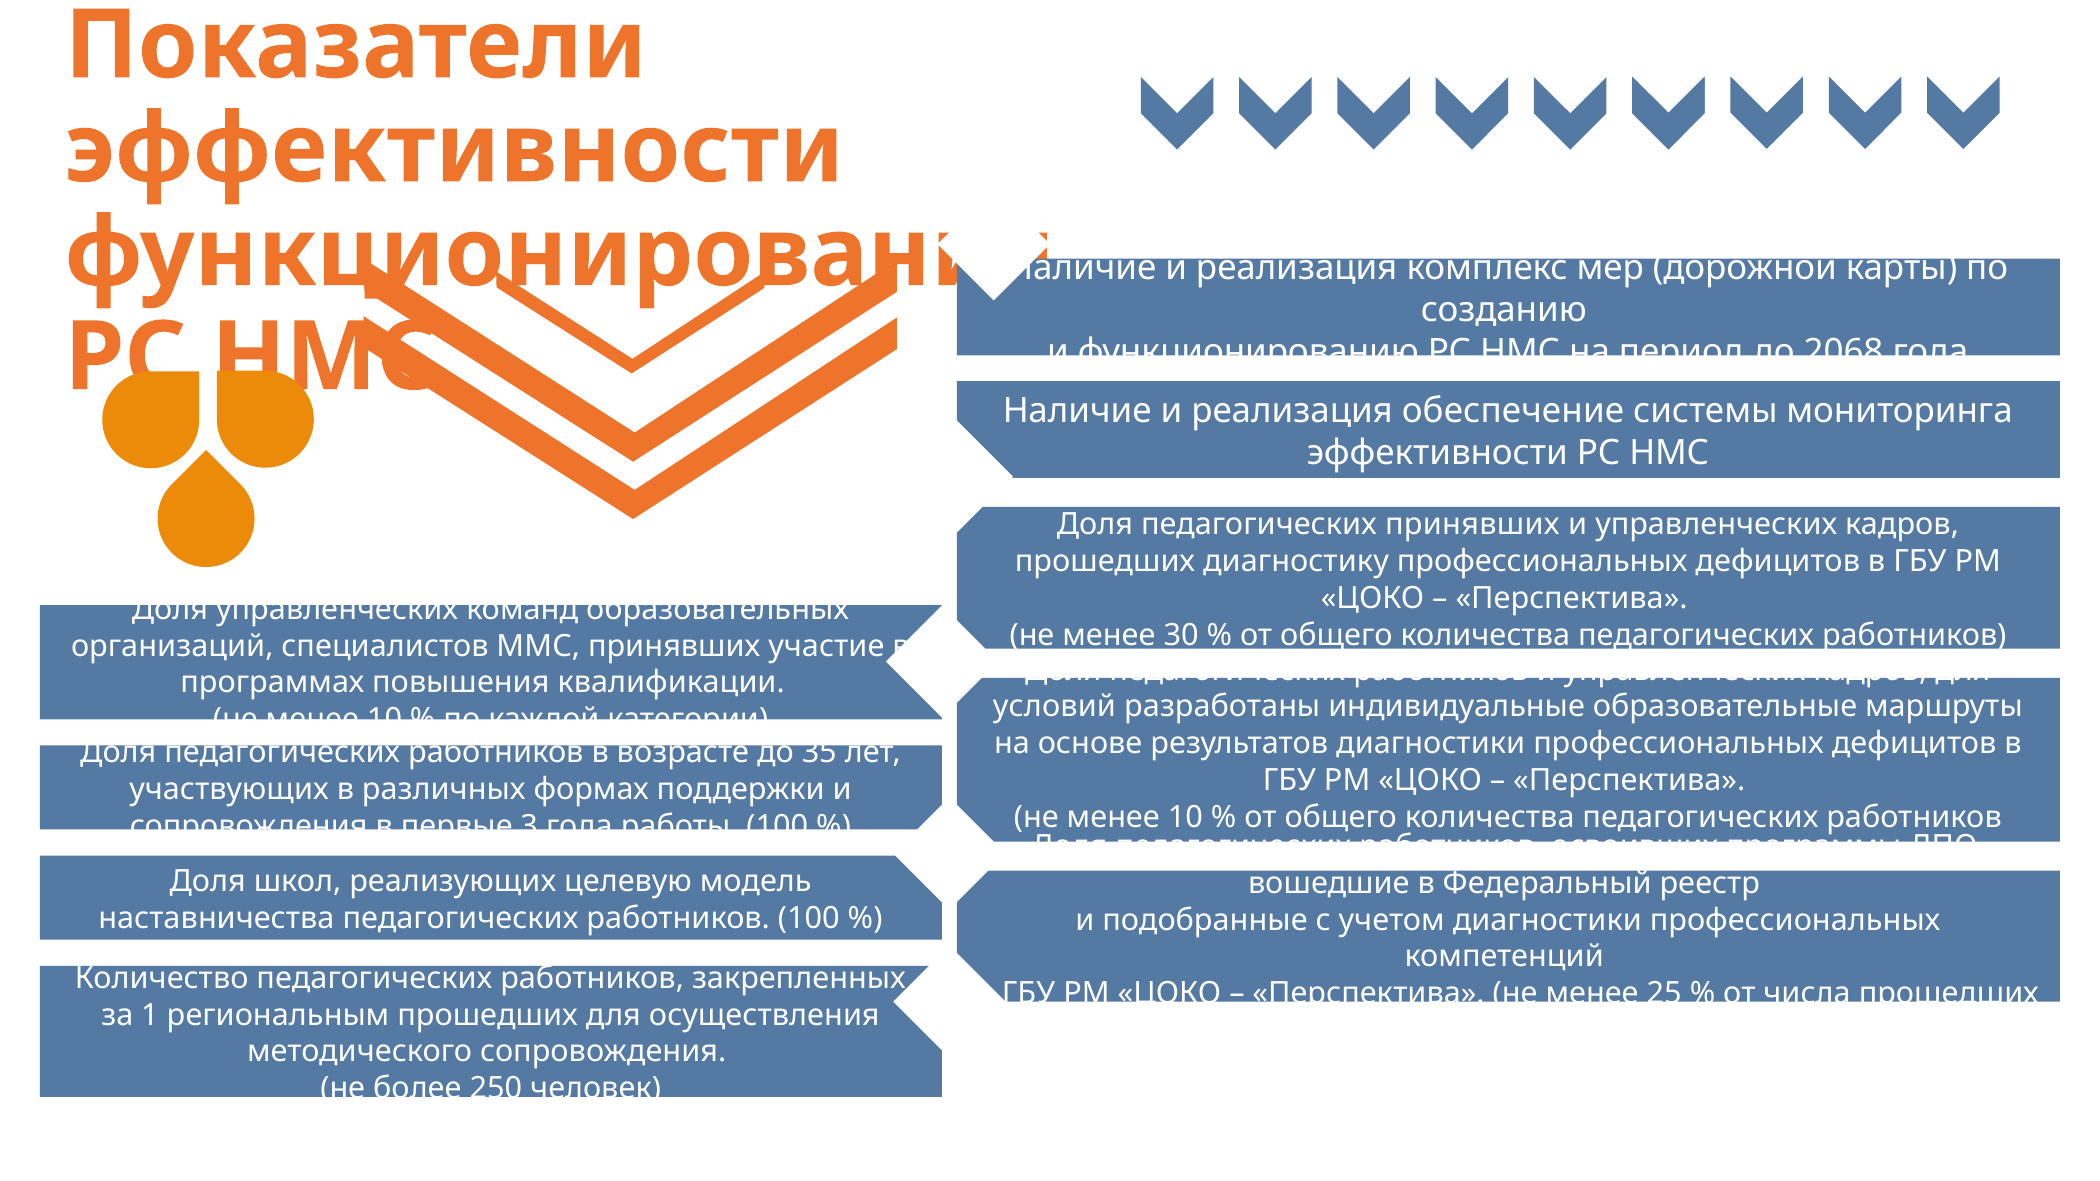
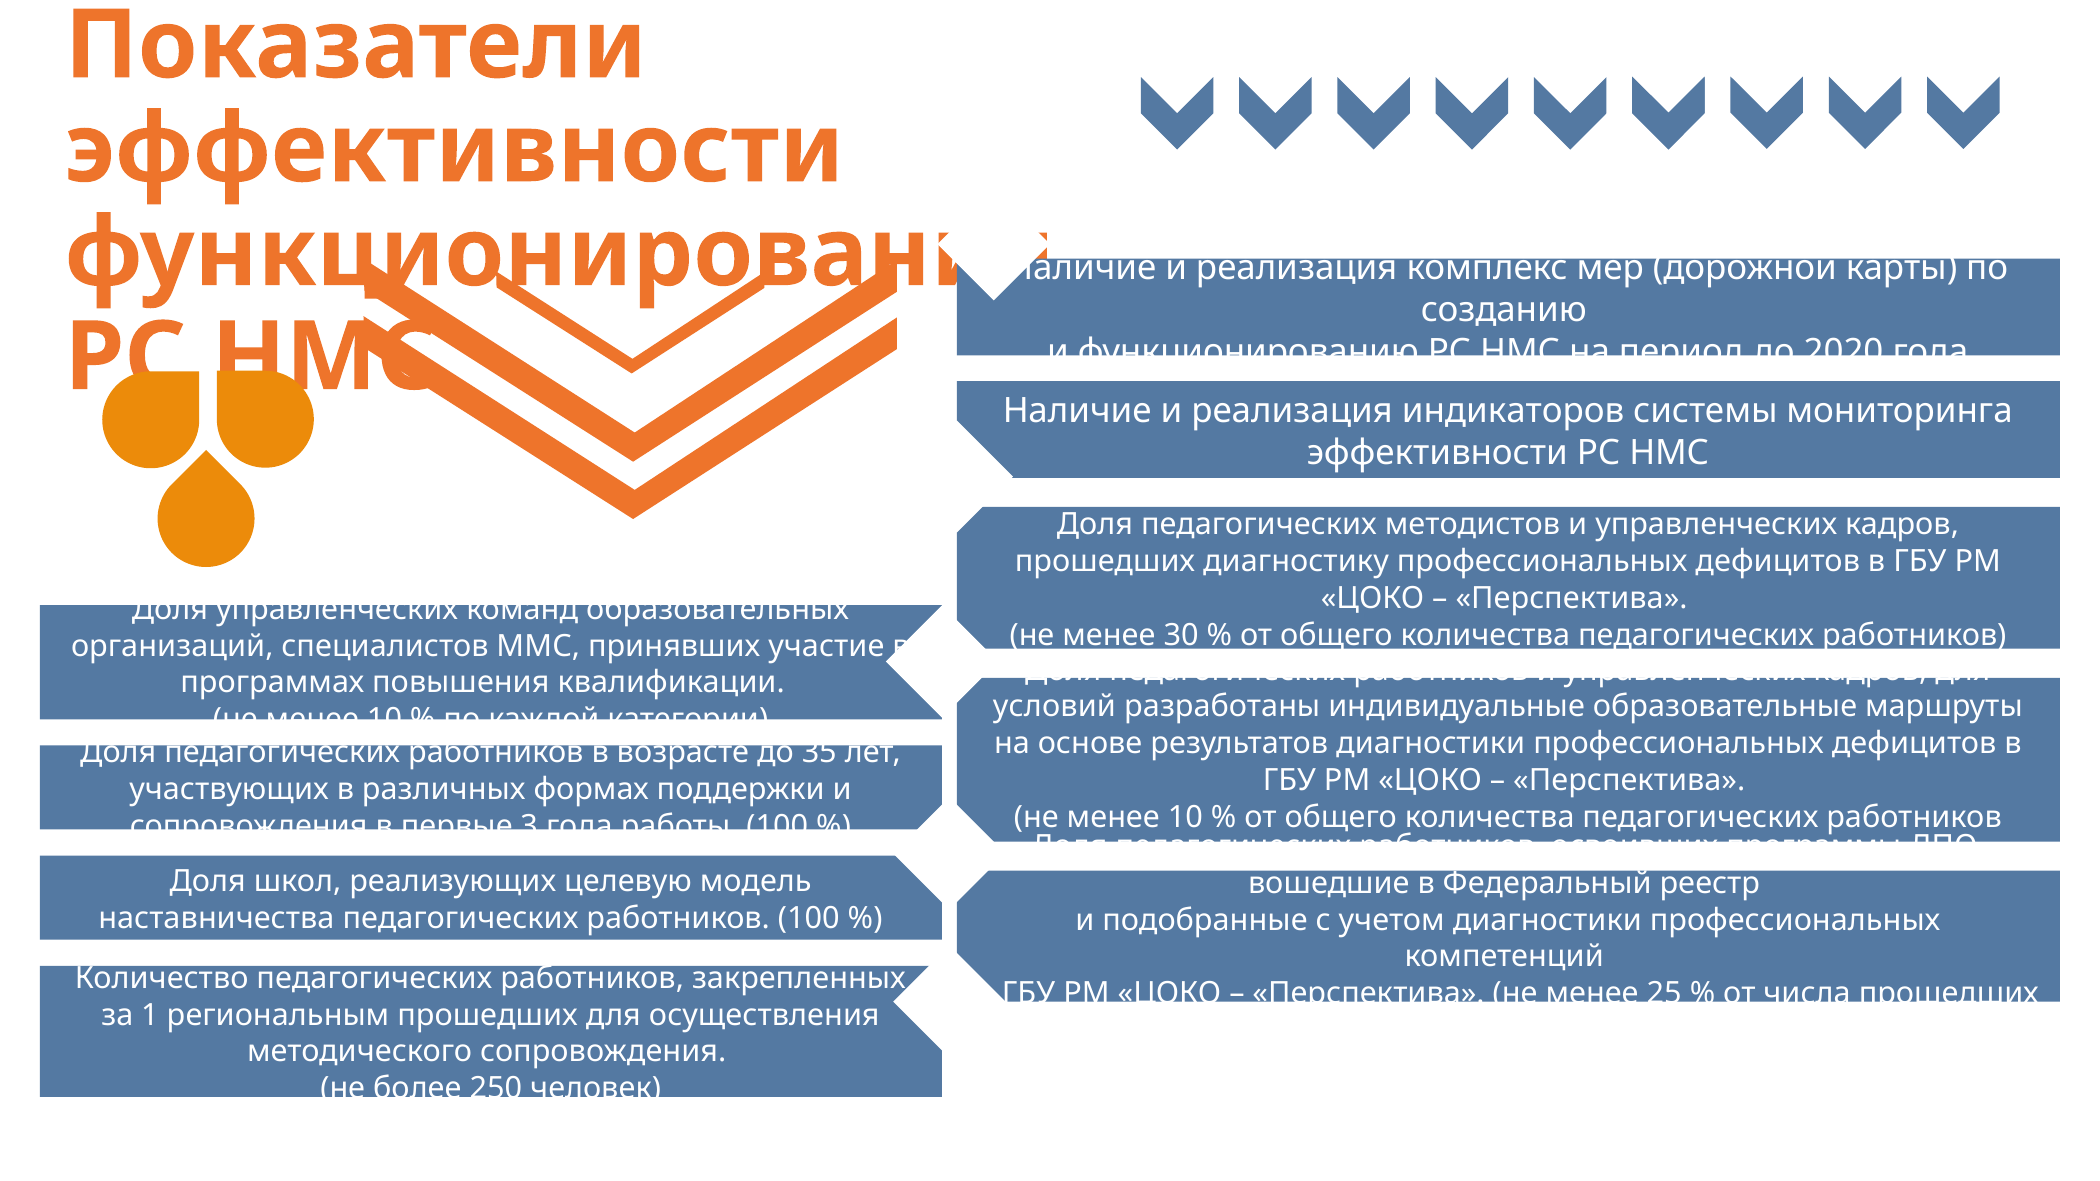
2068: 2068 -> 2020
обеспечение: обеспечение -> индикаторов
педагогических принявших: принявших -> методистов
